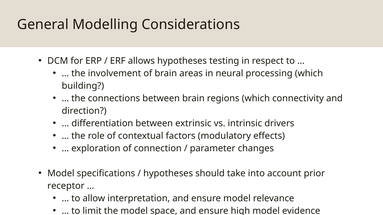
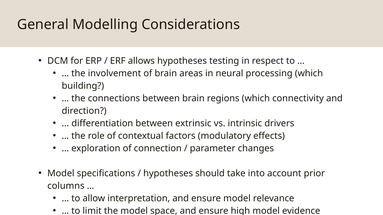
receptor: receptor -> columns
